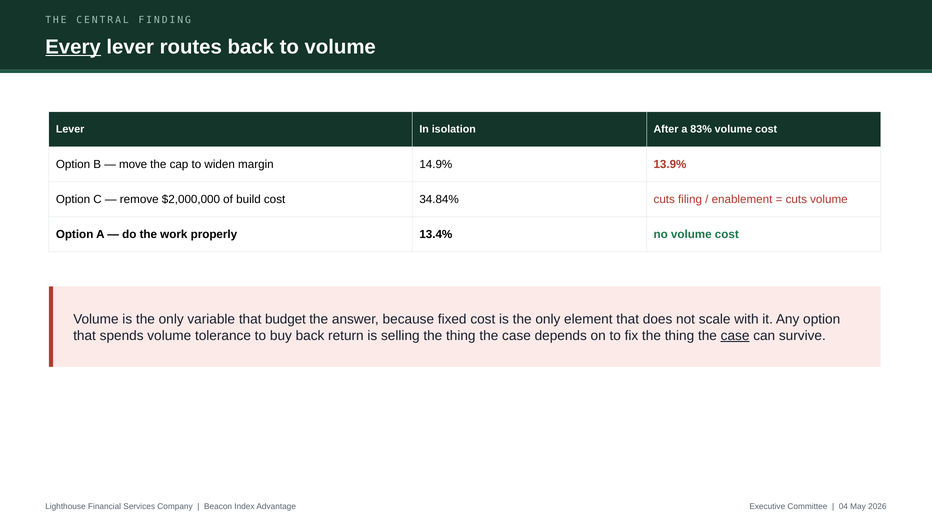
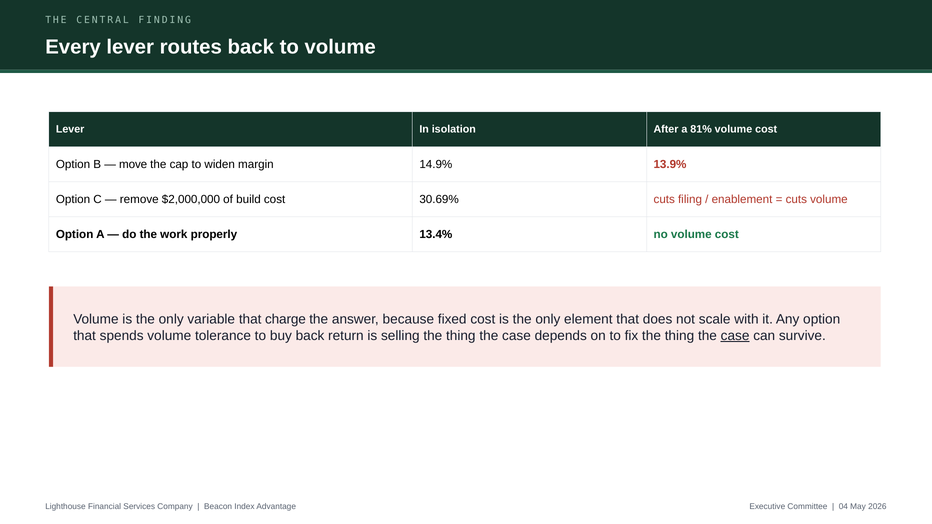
Every underline: present -> none
83%: 83% -> 81%
34.84%: 34.84% -> 30.69%
budget: budget -> charge
